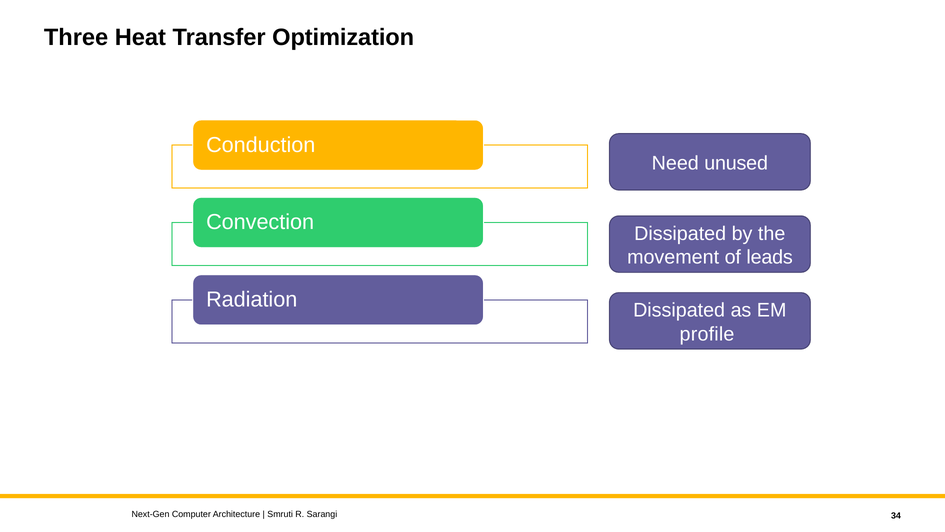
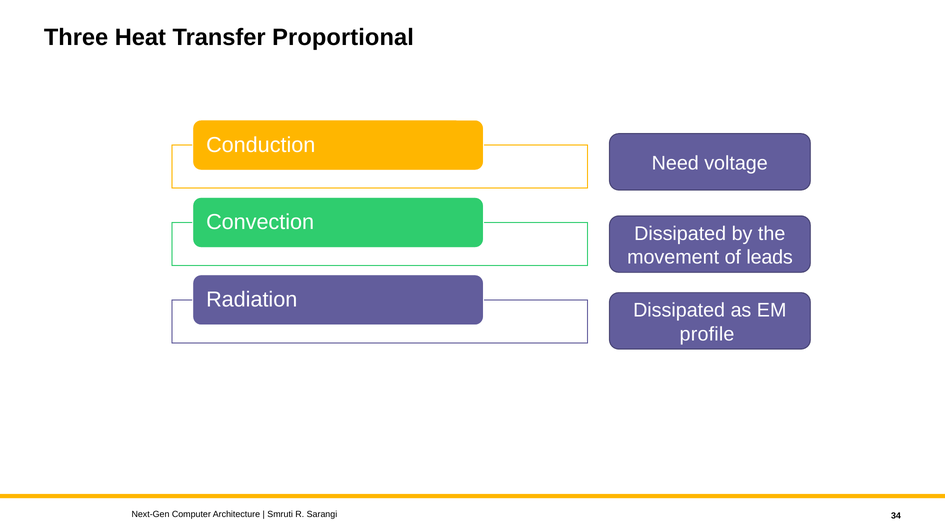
Optimization: Optimization -> Proportional
unused: unused -> voltage
